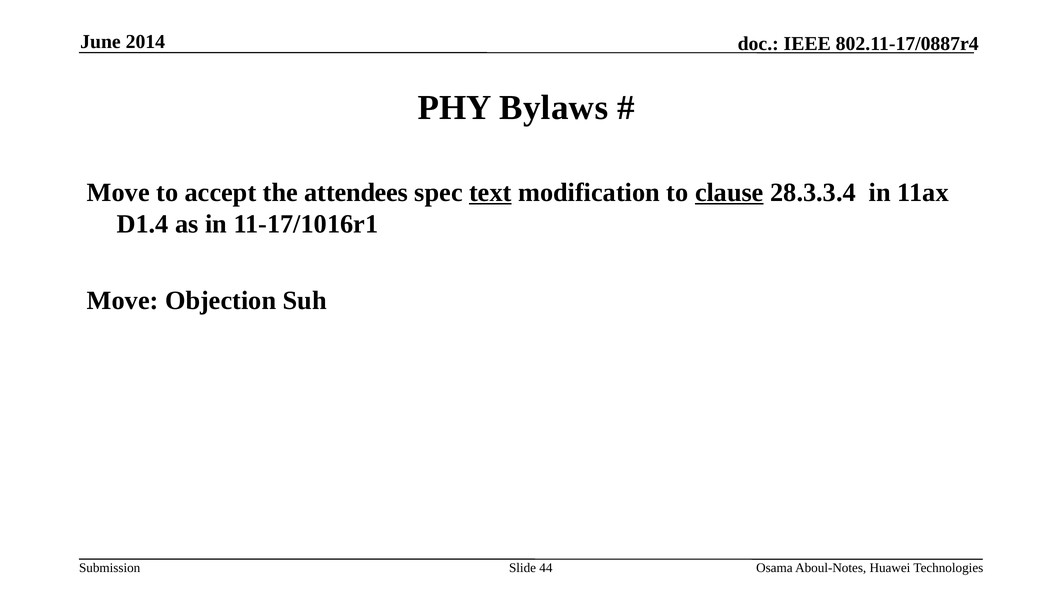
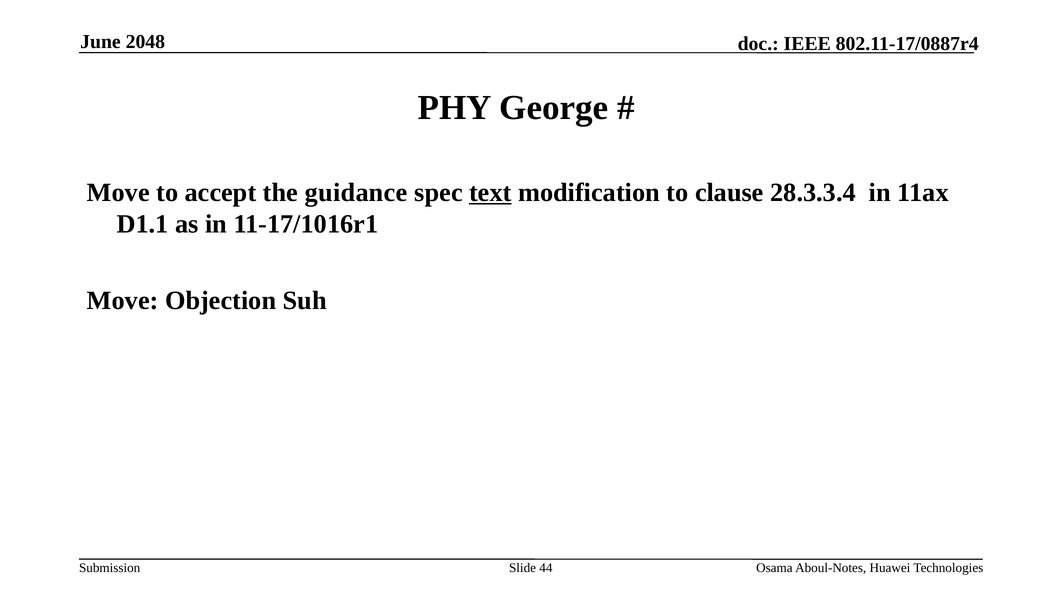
2014: 2014 -> 2048
Bylaws: Bylaws -> George
attendees: attendees -> guidance
clause underline: present -> none
D1.4: D1.4 -> D1.1
